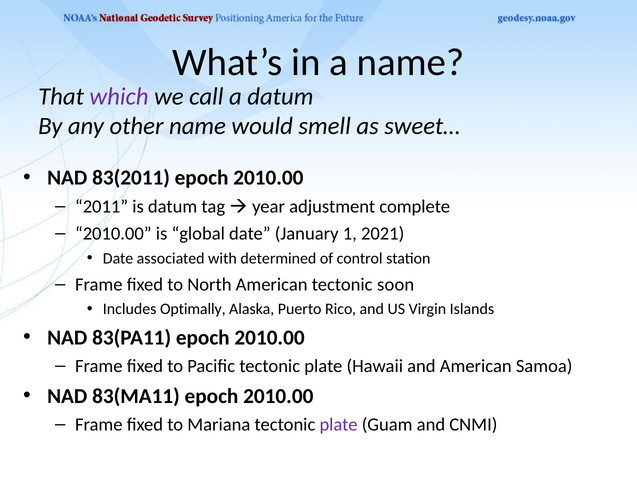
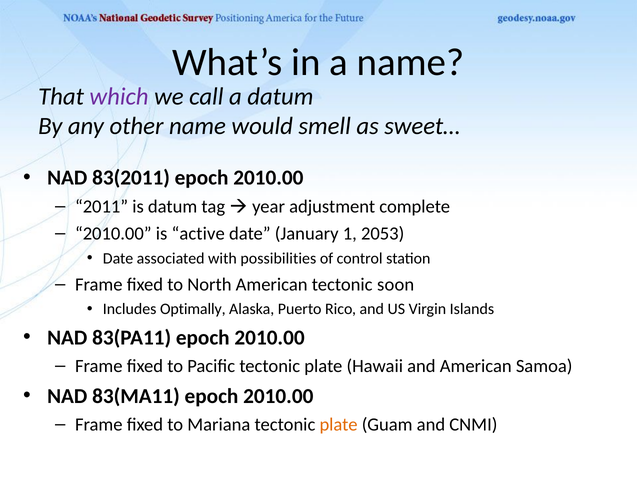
global: global -> active
2021: 2021 -> 2053
determined: determined -> possibilities
plate at (339, 424) colour: purple -> orange
